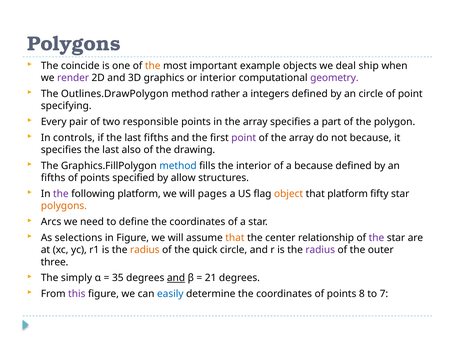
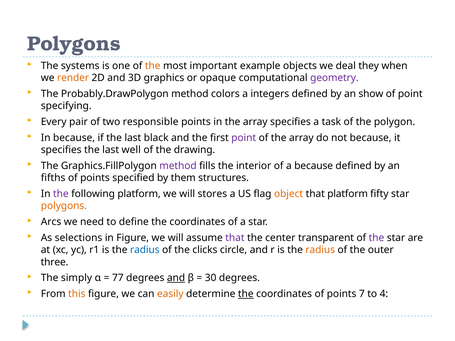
coincide: coincide -> systems
ship: ship -> they
render colour: purple -> orange
or interior: interior -> opaque
Outlines.DrawPolygon: Outlines.DrawPolygon -> Probably.DrawPolygon
rather: rather -> colors
an circle: circle -> show
part: part -> task
In controls: controls -> because
last fifths: fifths -> black
also: also -> well
method at (178, 166) colour: blue -> purple
allow: allow -> them
pages: pages -> stores
that at (235, 238) colour: orange -> purple
relationship: relationship -> transparent
radius at (145, 250) colour: orange -> blue
quick: quick -> clicks
radius at (320, 250) colour: purple -> orange
35: 35 -> 77
21: 21 -> 30
this colour: purple -> orange
easily colour: blue -> orange
the at (246, 294) underline: none -> present
8: 8 -> 7
7: 7 -> 4
